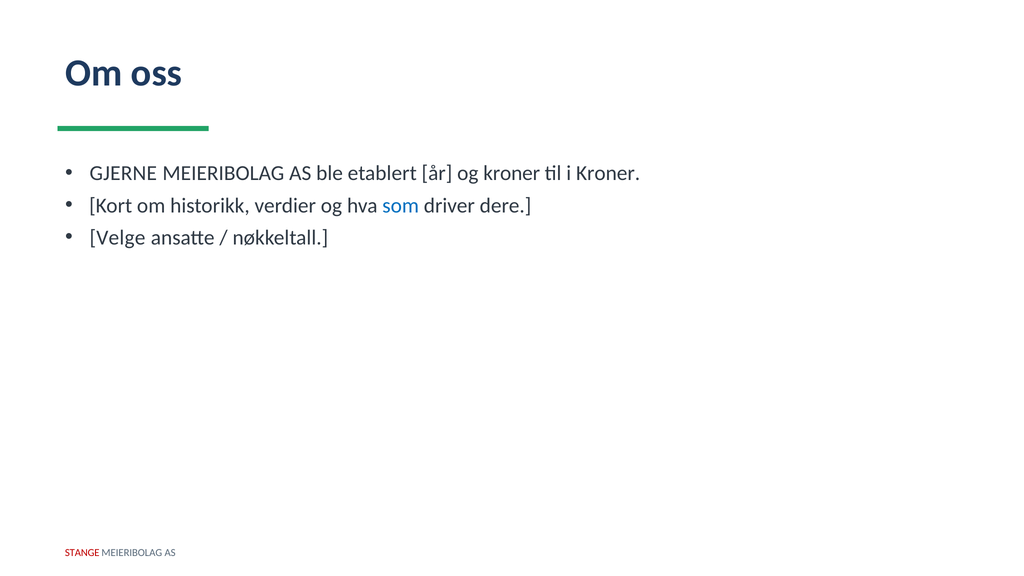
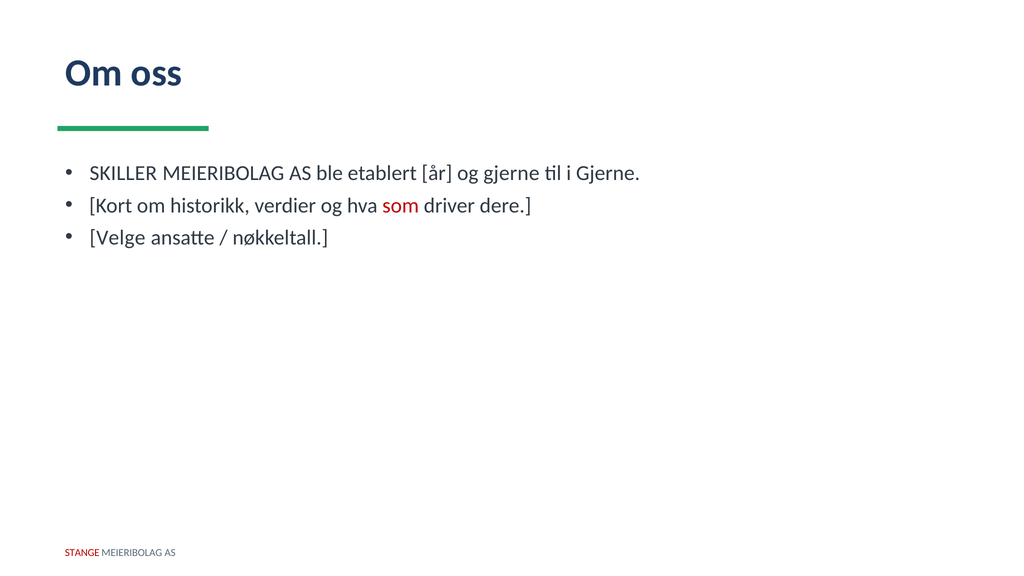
GJERNE: GJERNE -> SKILLER
og kroner: kroner -> gjerne
i Kroner: Kroner -> Gjerne
som colour: blue -> red
